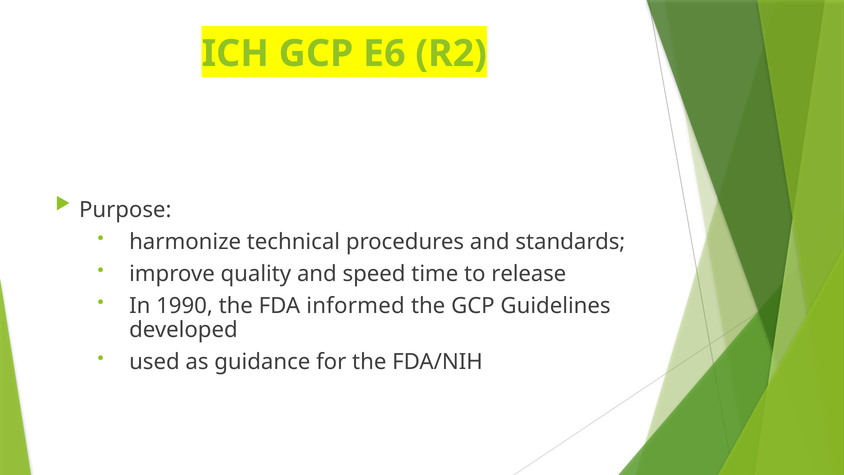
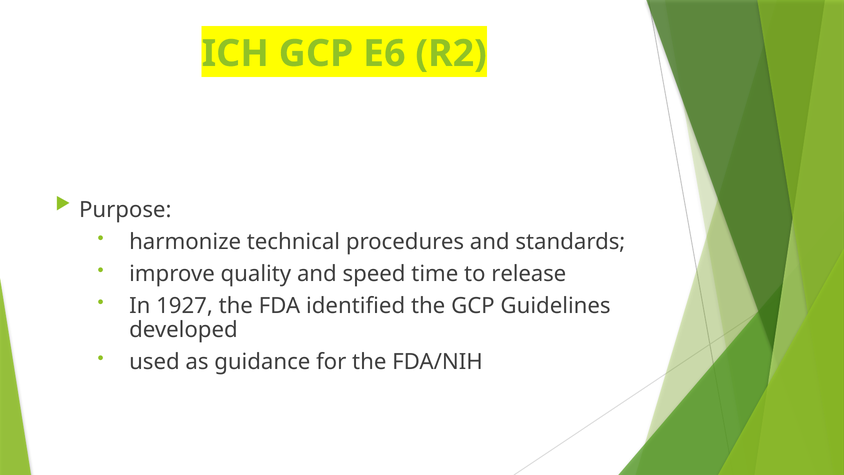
1990: 1990 -> 1927
informed: informed -> identified
